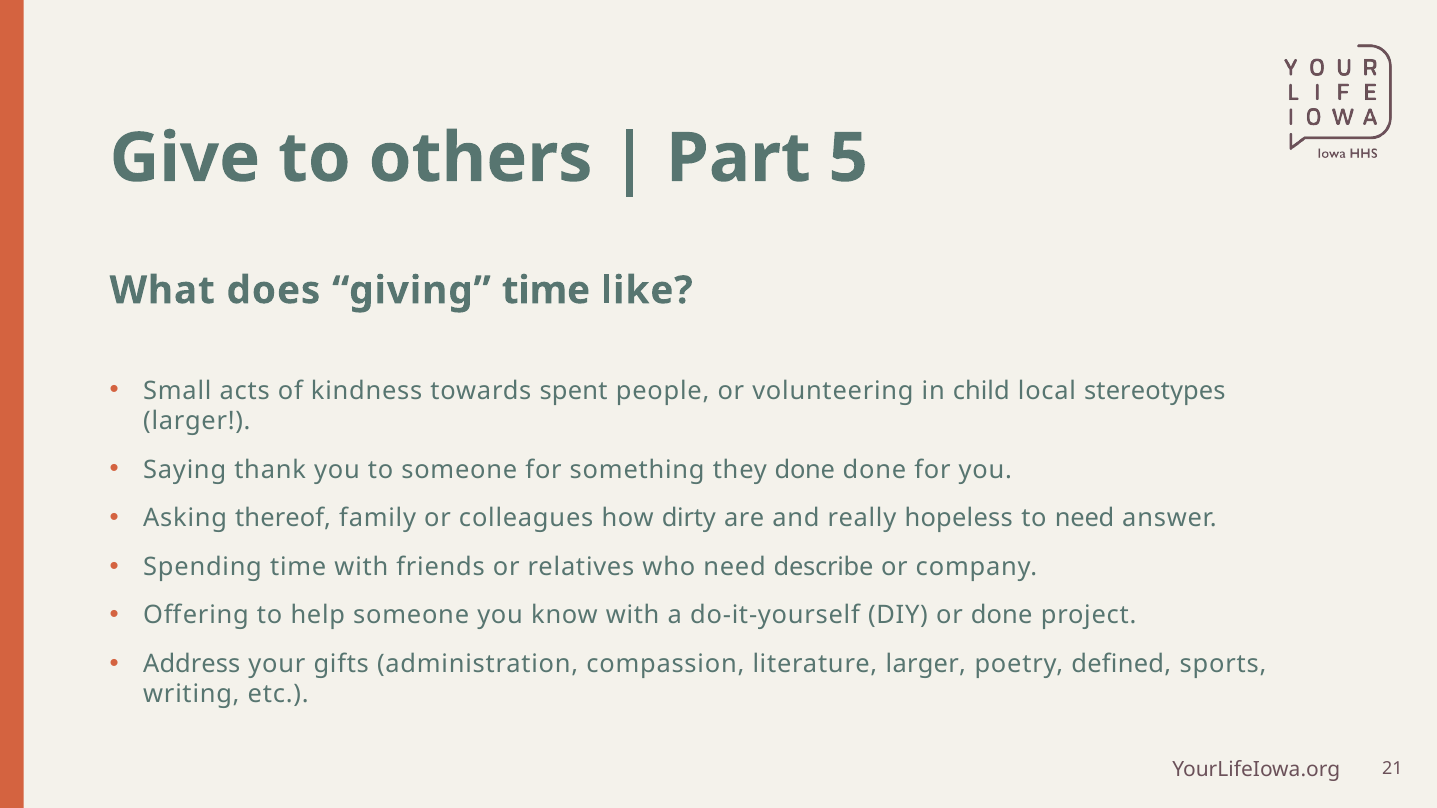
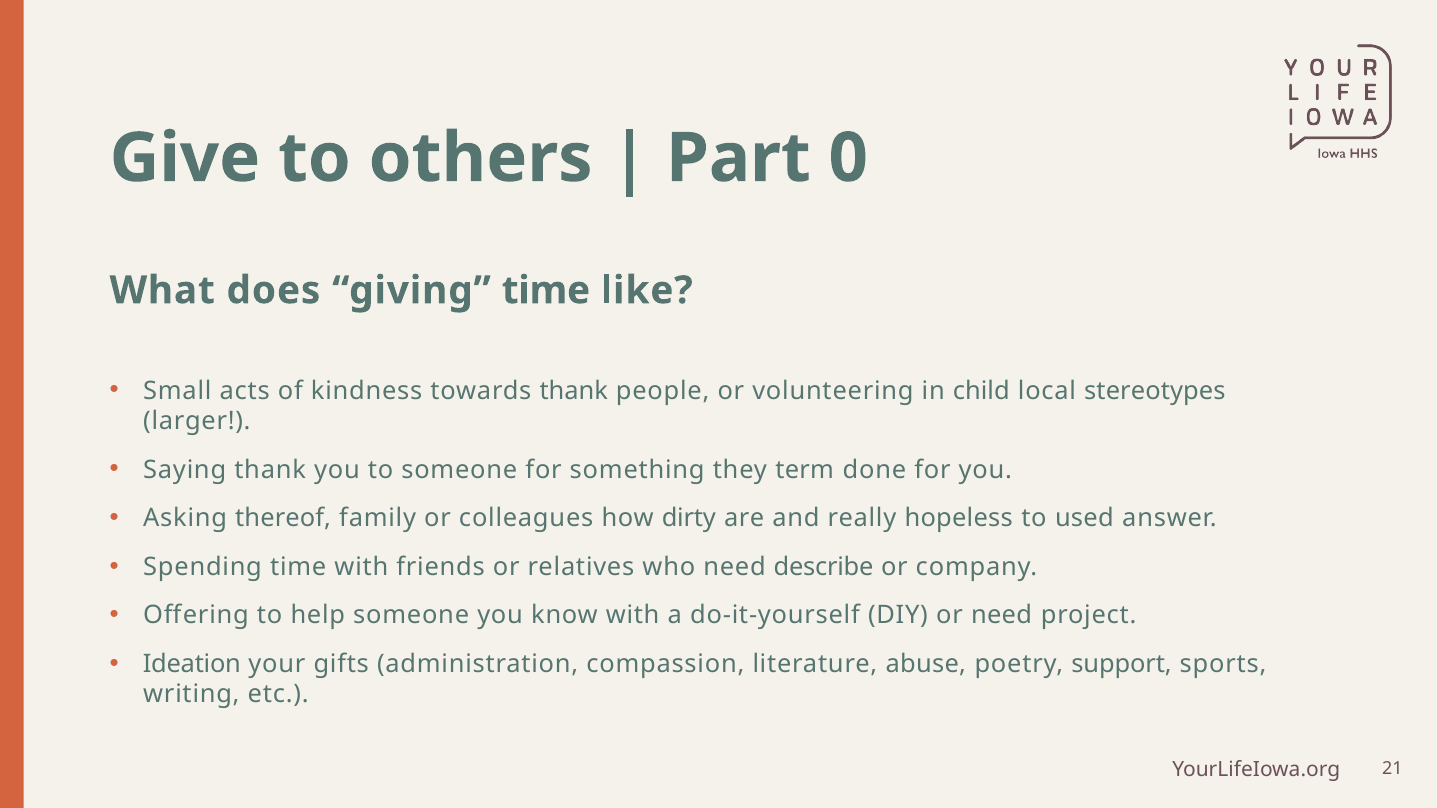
5: 5 -> 0
towards spent: spent -> thank
they done: done -> term
to need: need -> used
or done: done -> need
Address: Address -> Ideation
literature larger: larger -> abuse
defined: defined -> support
